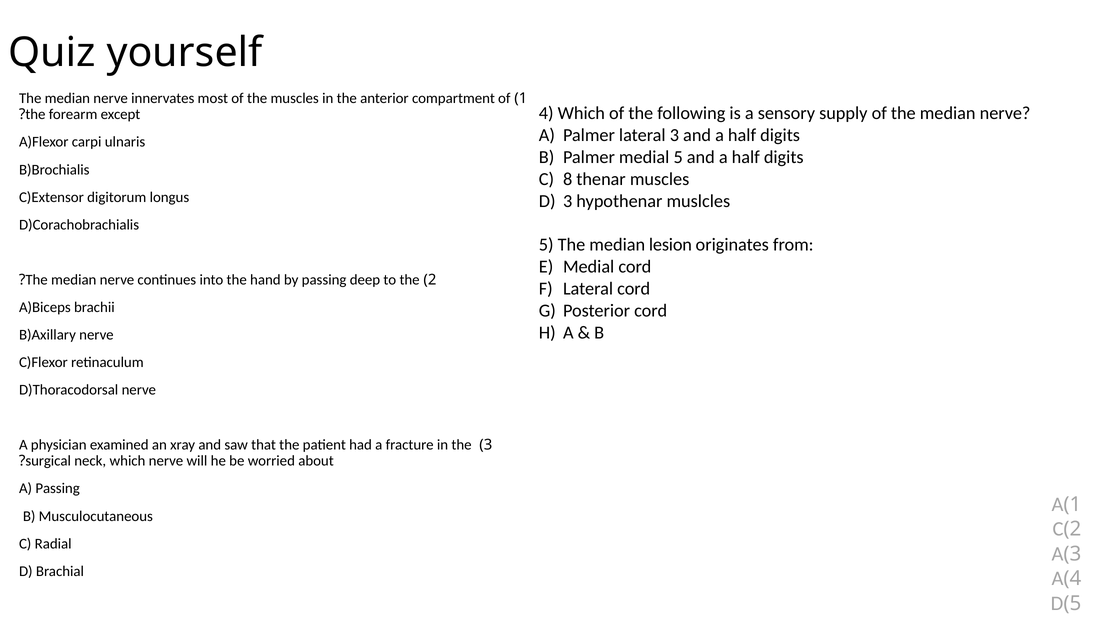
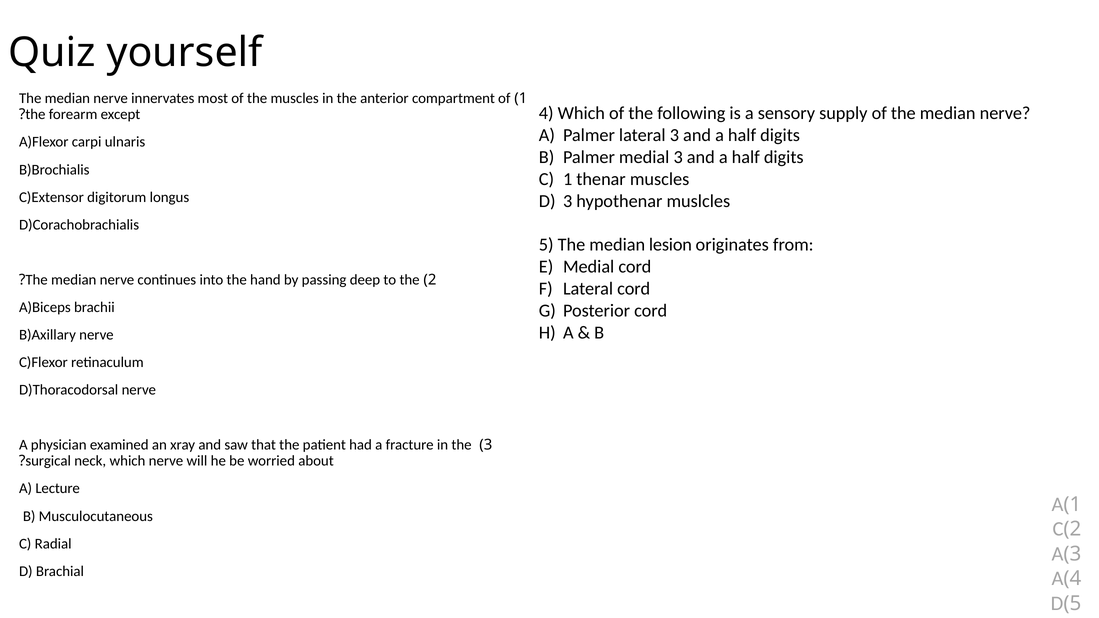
medial 5: 5 -> 3
C 8: 8 -> 1
A Passing: Passing -> Lecture
